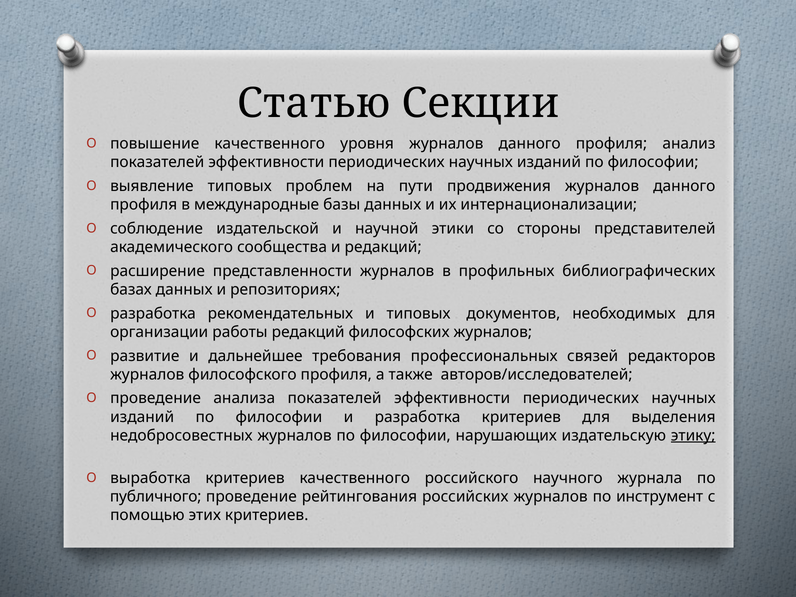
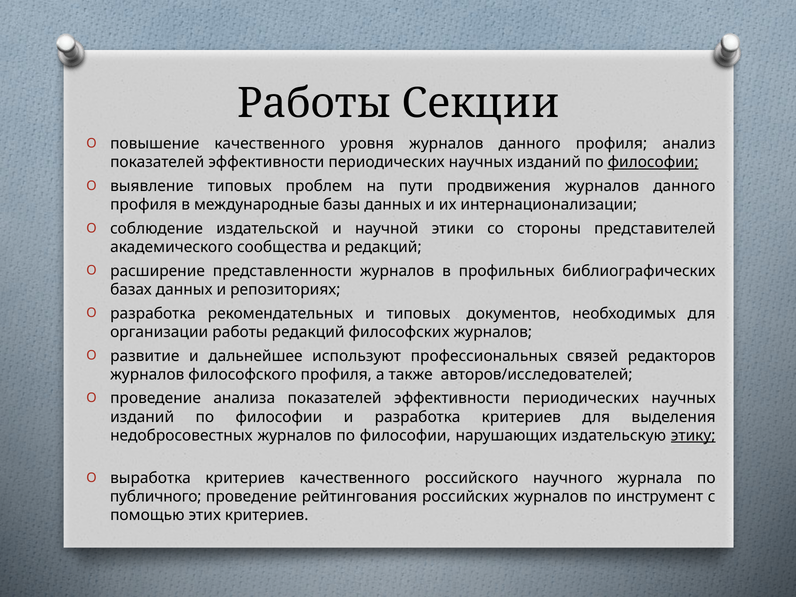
Статью at (314, 103): Статью -> Работы
философии at (653, 162) underline: none -> present
требования: требования -> используют
